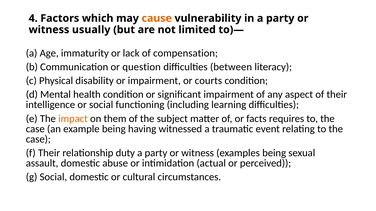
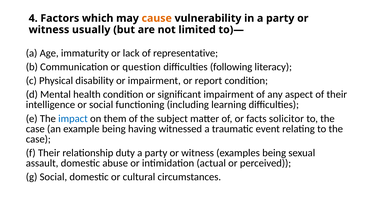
compensation: compensation -> representative
between: between -> following
courts: courts -> report
impact colour: orange -> blue
requires: requires -> solicitor
